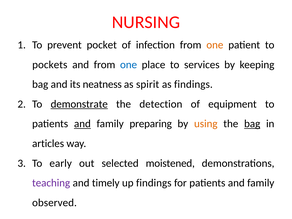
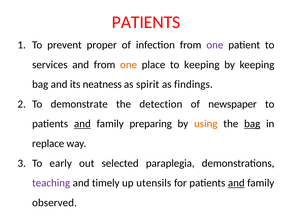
NURSING at (146, 22): NURSING -> PATIENTS
pocket: pocket -> proper
one at (215, 45) colour: orange -> purple
pockets: pockets -> services
one at (129, 65) colour: blue -> orange
to services: services -> keeping
demonstrate underline: present -> none
equipment: equipment -> newspaper
articles: articles -> replace
moistened: moistened -> paraplegia
up findings: findings -> utensils
and at (236, 183) underline: none -> present
